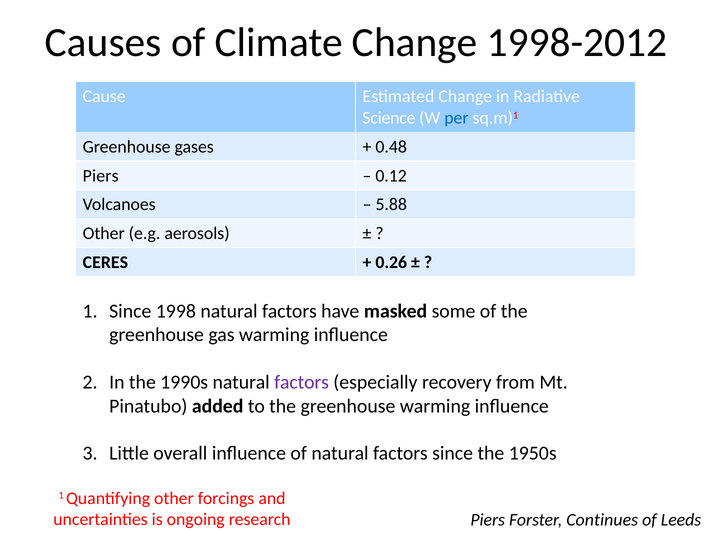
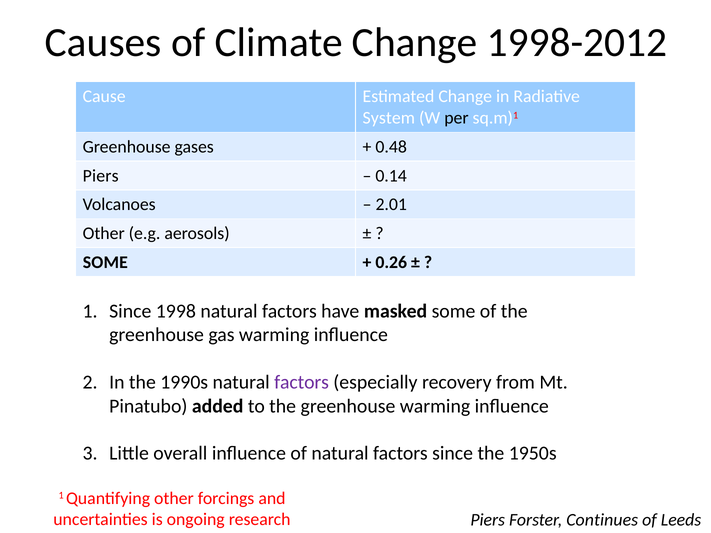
Science: Science -> System
per colour: blue -> black
0.12: 0.12 -> 0.14
5.88: 5.88 -> 2.01
CERES at (105, 262): CERES -> SOME
